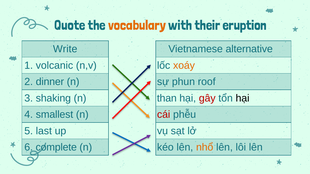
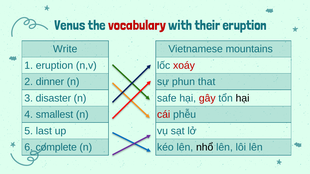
Quote: Quote -> Venus
vocabulary colour: orange -> red
alternative: alternative -> mountains
1 volcanic: volcanic -> eruption
xoáy colour: orange -> red
roof: roof -> that
shaking: shaking -> disaster
than: than -> safe
nhổ colour: orange -> black
